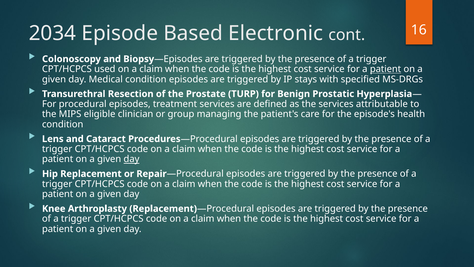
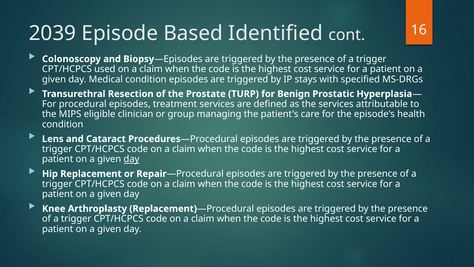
2034: 2034 -> 2039
Electronic: Electronic -> Identified
patient at (386, 69) underline: present -> none
